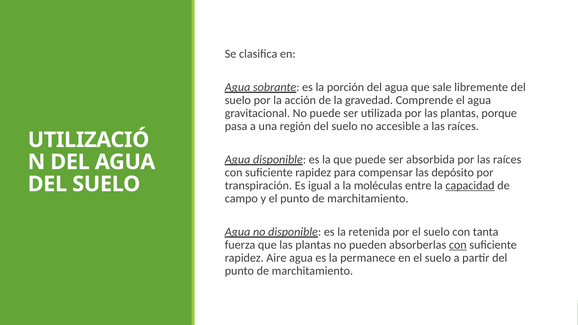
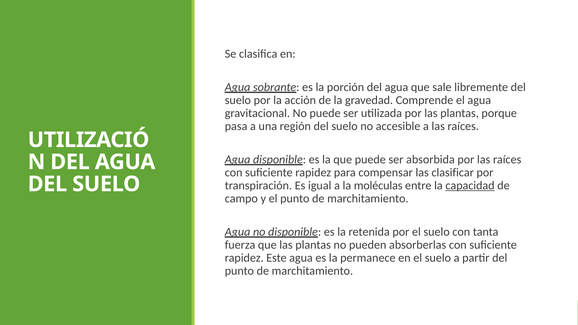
depósito: depósito -> clasificar
con at (458, 245) underline: present -> none
Aire: Aire -> Este
